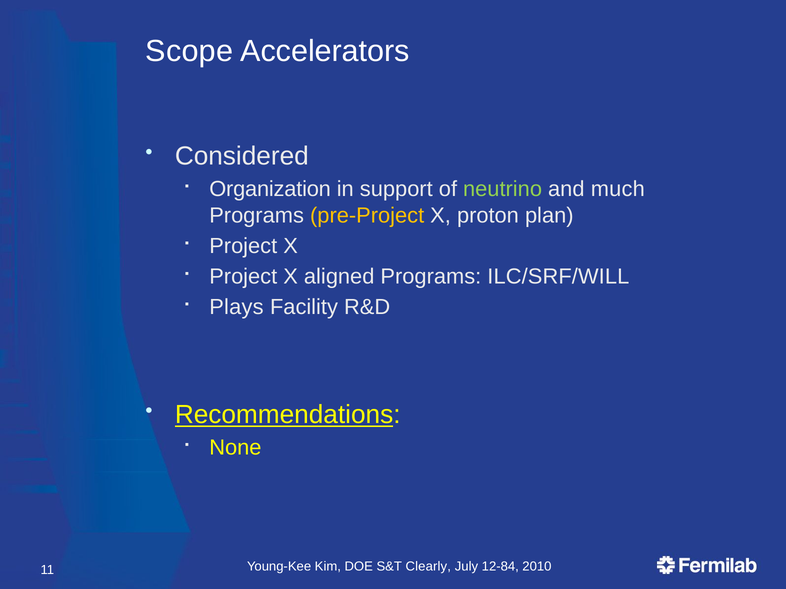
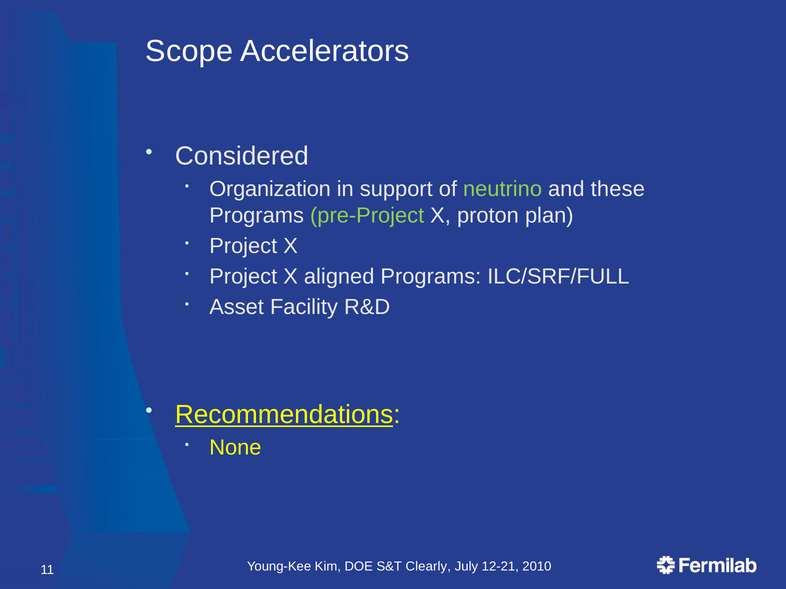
much: much -> these
pre-Project colour: yellow -> light green
ILC/SRF/WILL: ILC/SRF/WILL -> ILC/SRF/FULL
Plays: Plays -> Asset
12-84: 12-84 -> 12-21
